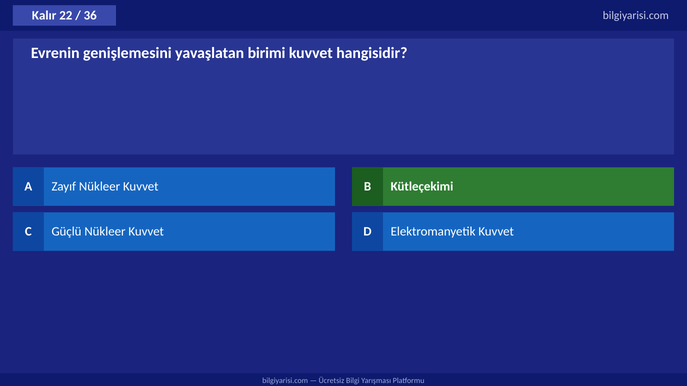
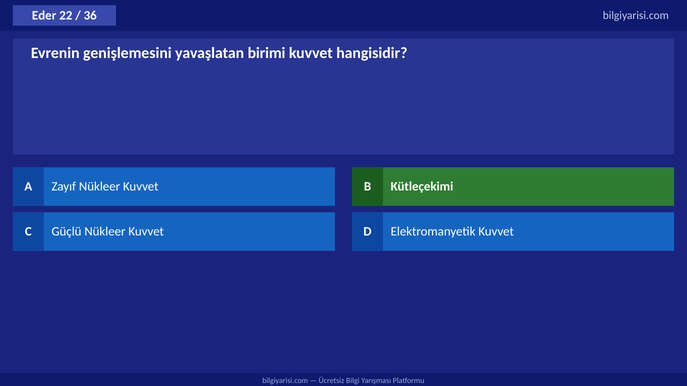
Kalır: Kalır -> Eder
